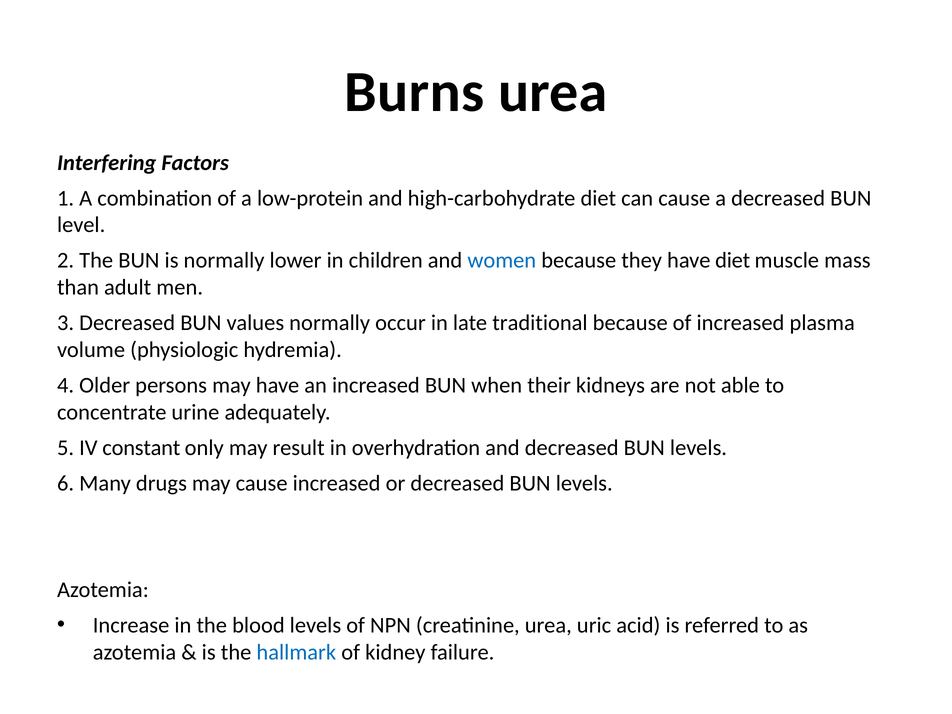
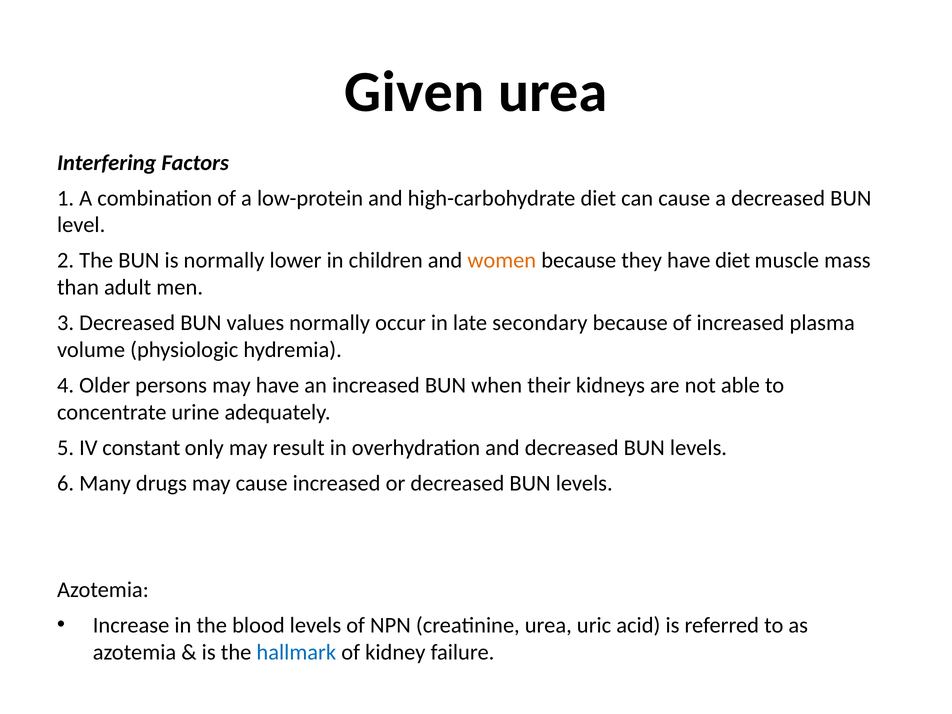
Burns: Burns -> Given
women colour: blue -> orange
traditional: traditional -> secondary
